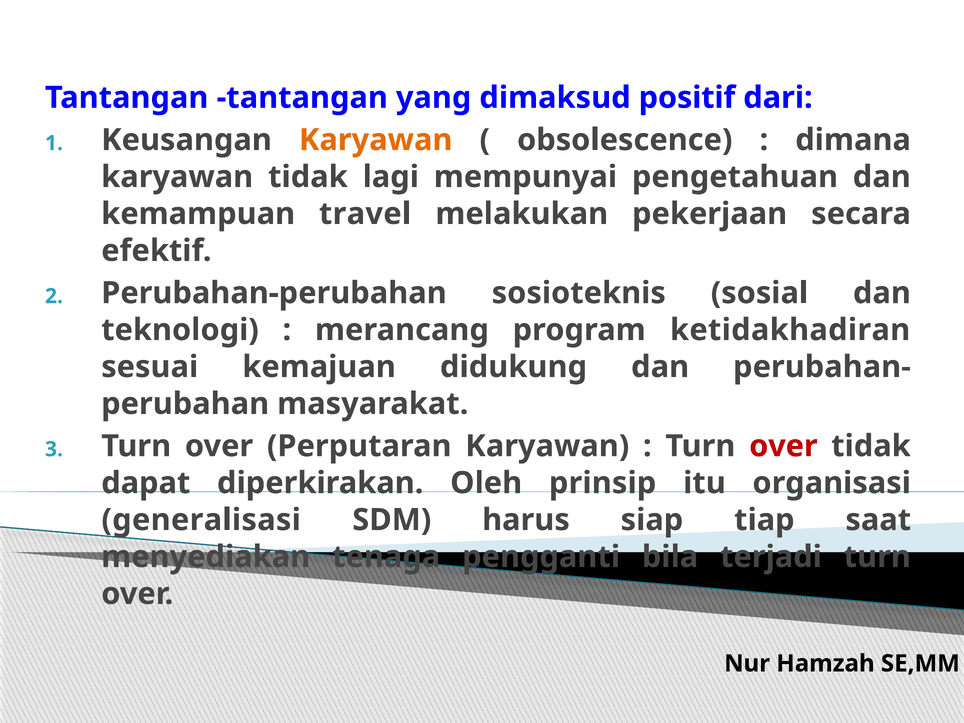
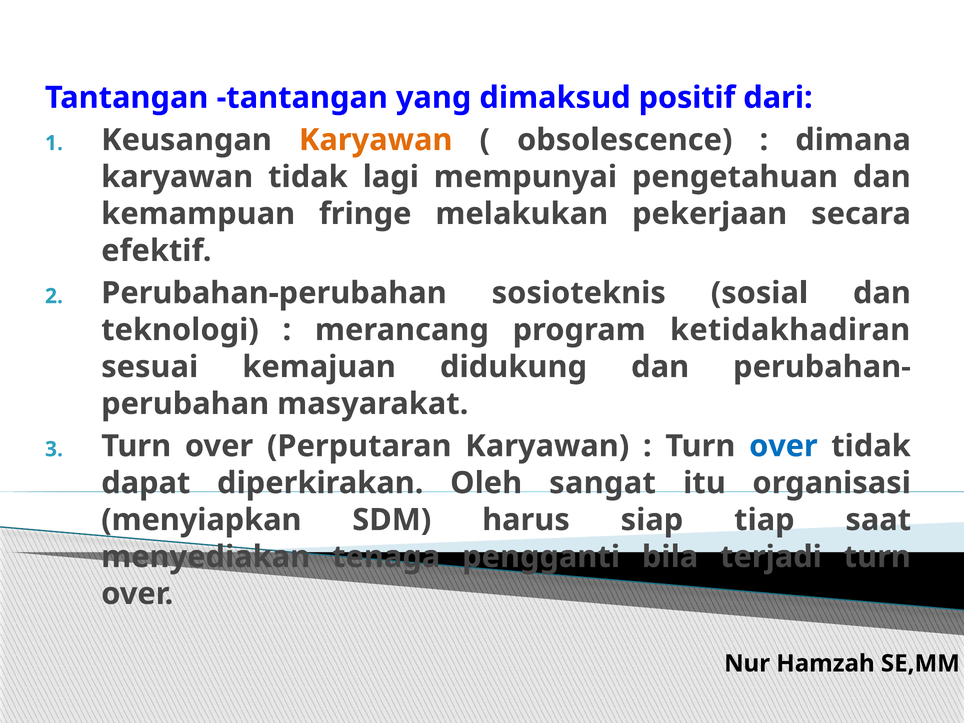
travel: travel -> fringe
over at (783, 446) colour: red -> blue
prinsip: prinsip -> sangat
generalisasi: generalisasi -> menyiapkan
